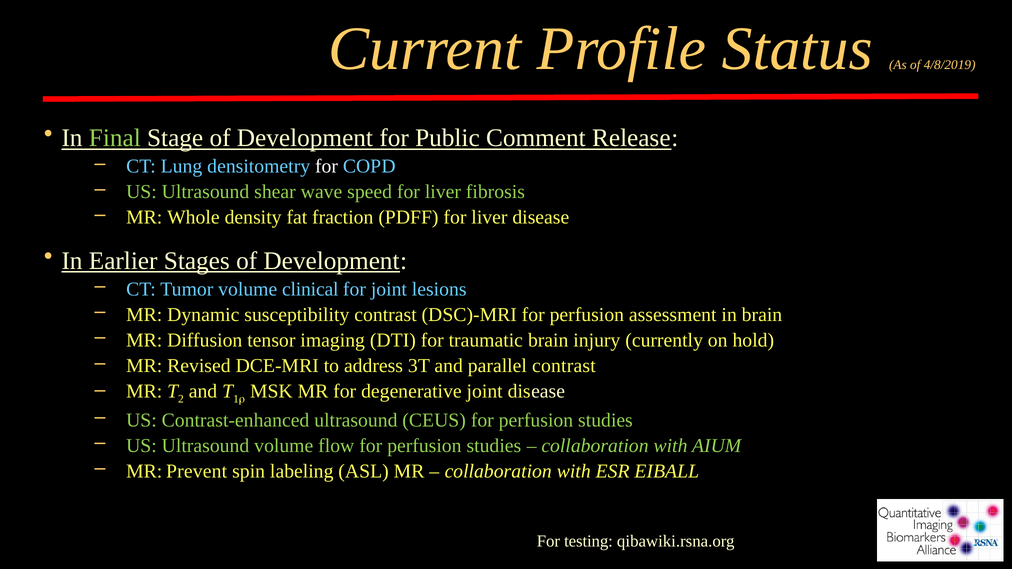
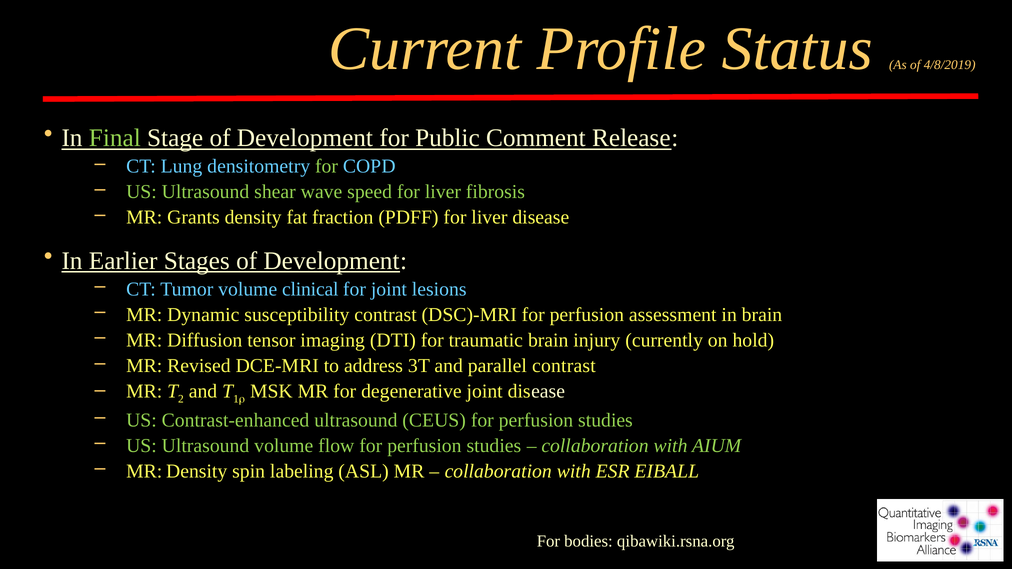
for at (327, 167) colour: white -> light green
Whole: Whole -> Grants
MR Prevent: Prevent -> Density
testing: testing -> bodies
